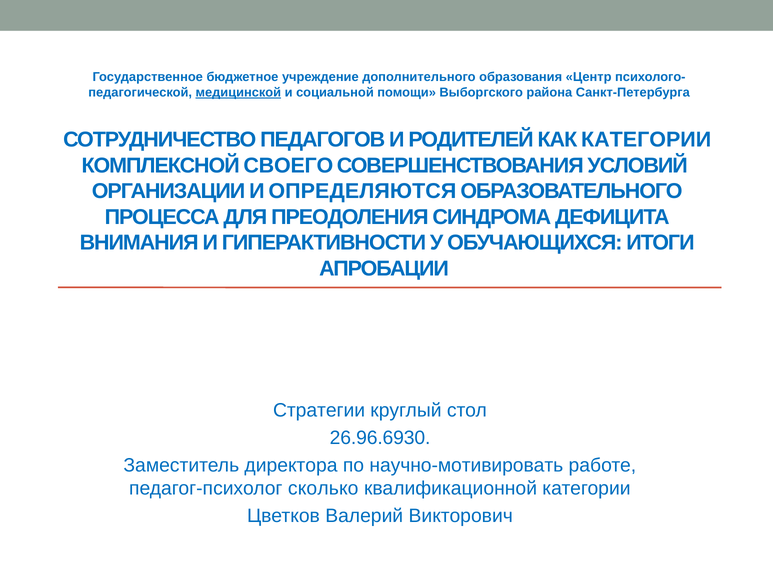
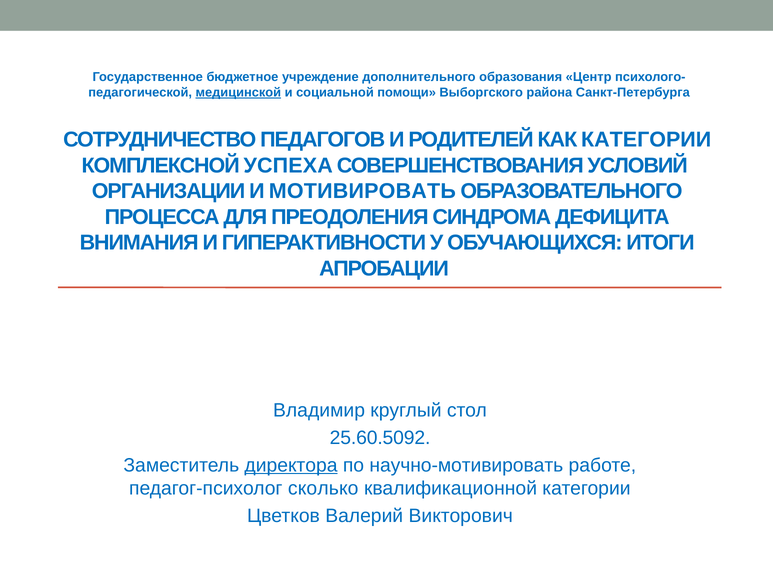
СВОЕГО: СВОЕГО -> УСПЕХА
ОПРЕДЕЛЯЮТСЯ: ОПРЕДЕЛЯЮТСЯ -> МОТИВИРОВАТЬ
Стратегии: Стратегии -> Владимир
26.96.6930: 26.96.6930 -> 25.60.5092
директора underline: none -> present
